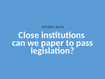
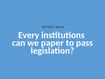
Close: Close -> Every
